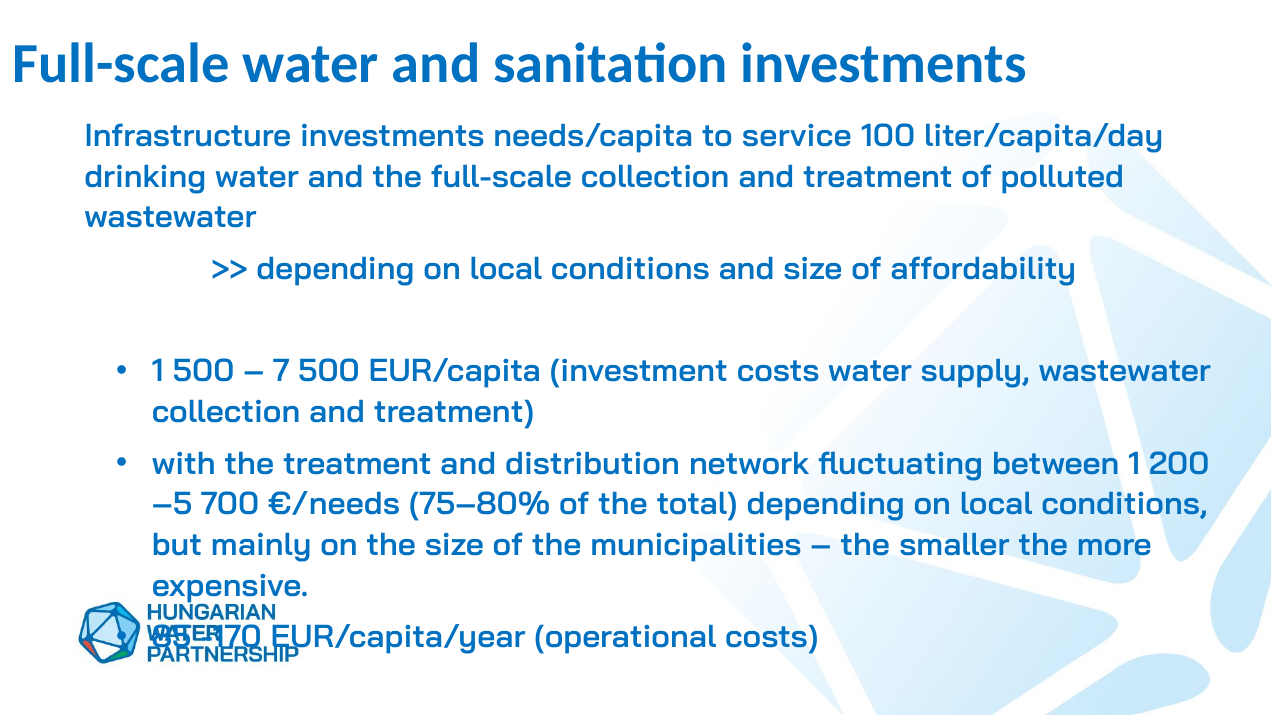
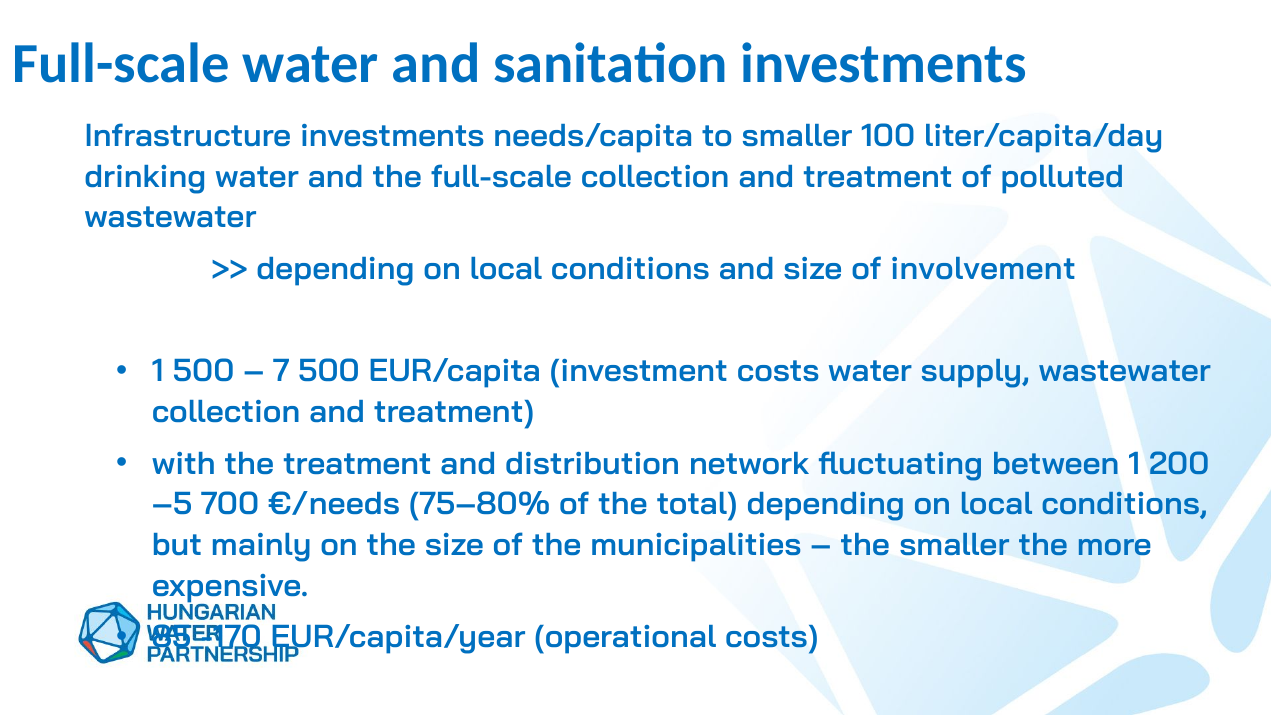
to service: service -> smaller
affordability: affordability -> involvement
